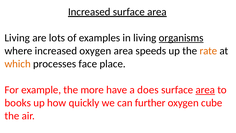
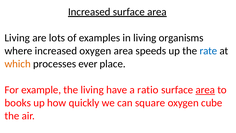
organisms underline: present -> none
rate colour: orange -> blue
face: face -> ever
the more: more -> living
does: does -> ratio
further: further -> square
